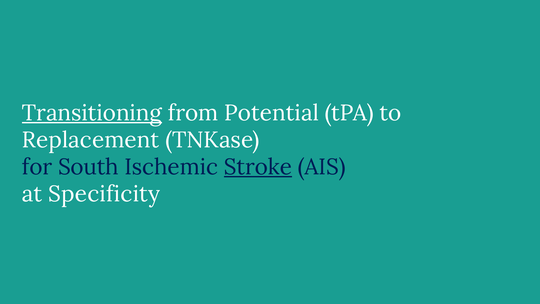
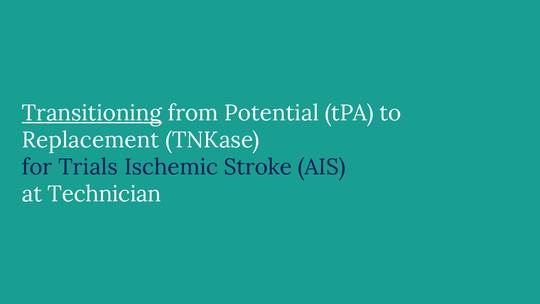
South: South -> Trials
Stroke underline: present -> none
Specificity: Specificity -> Technician
